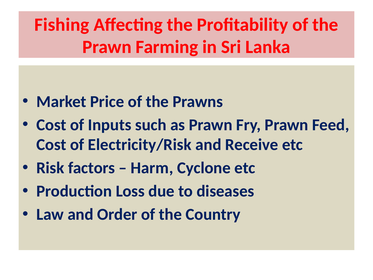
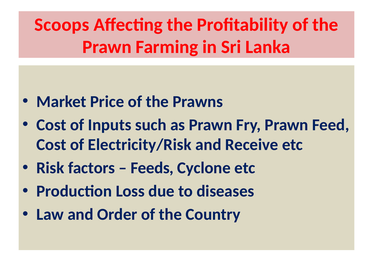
Fishing: Fishing -> Scoops
Harm: Harm -> Feeds
